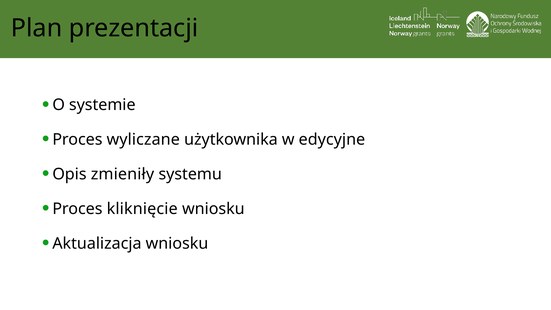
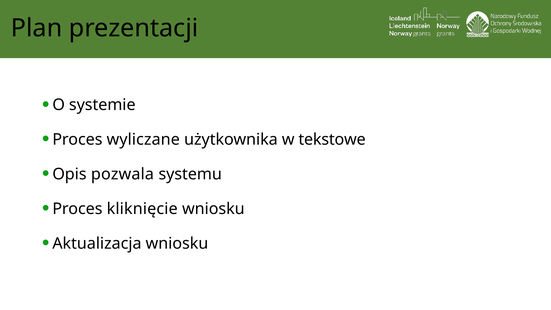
edycyjne: edycyjne -> tekstowe
zmieniły: zmieniły -> pozwala
